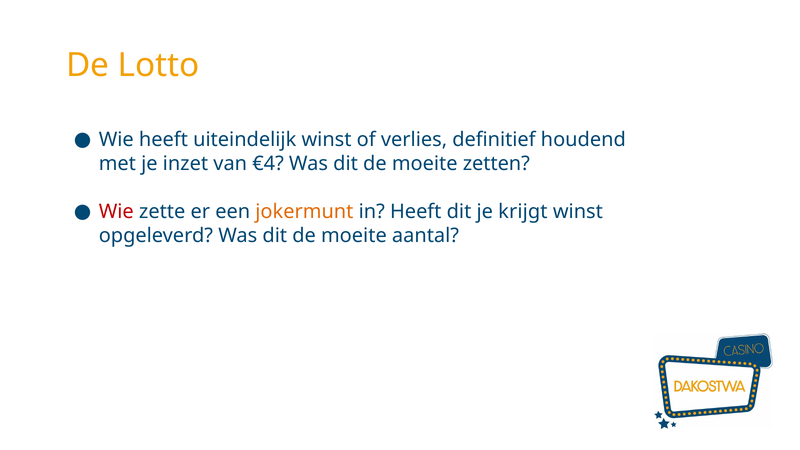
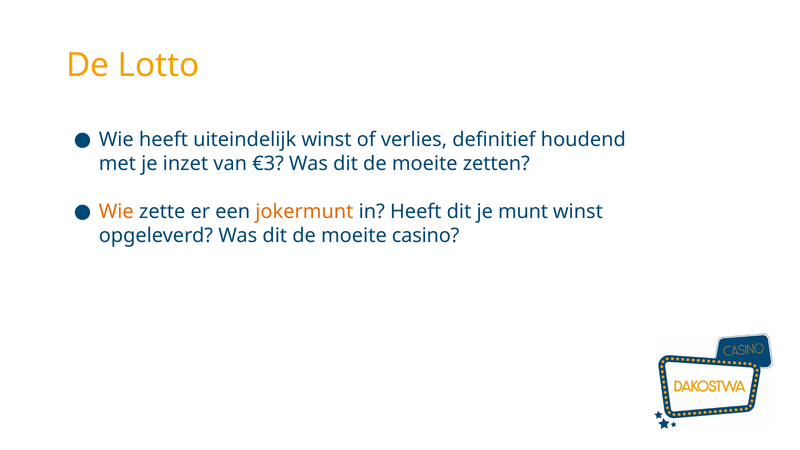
€4: €4 -> €3
Wie at (116, 212) colour: red -> orange
krijgt: krijgt -> munt
aantal: aantal -> casino
